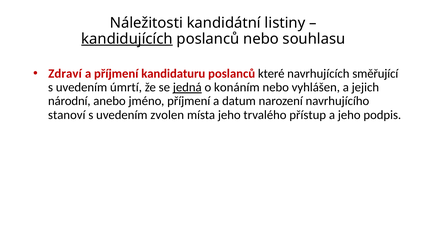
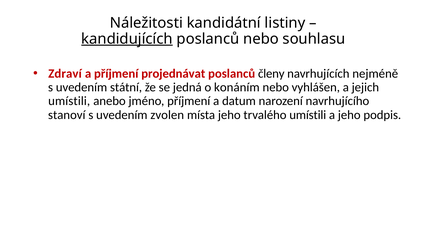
kandidaturu: kandidaturu -> projednávat
které: které -> členy
směřující: směřující -> nejméně
úmrtí: úmrtí -> státní
jedná underline: present -> none
národní at (69, 101): národní -> umístili
trvalého přístup: přístup -> umístili
